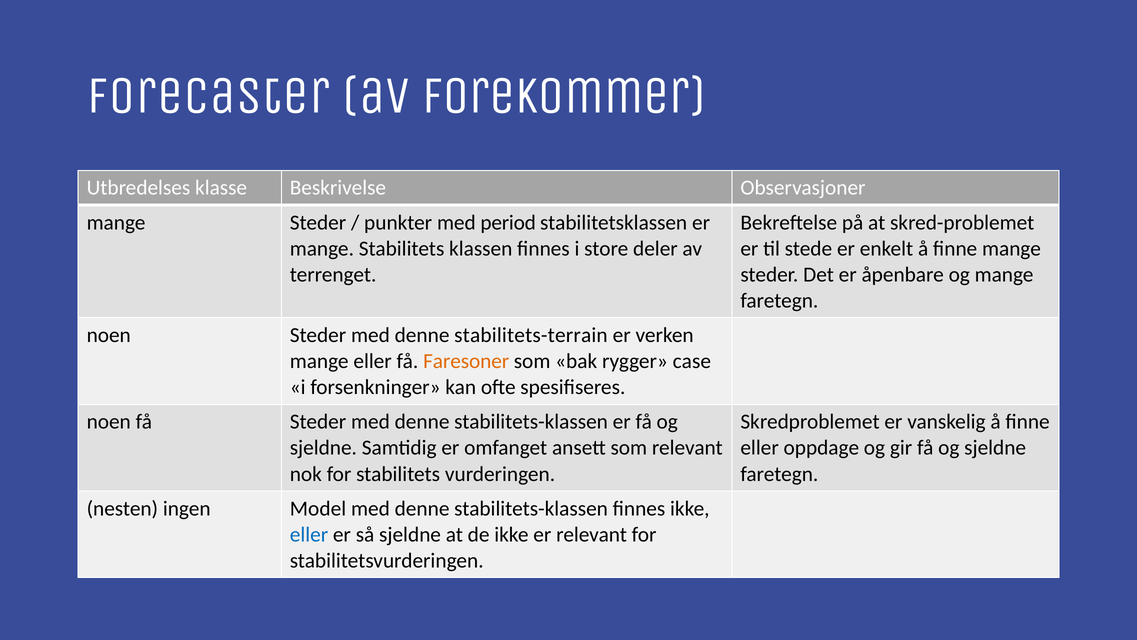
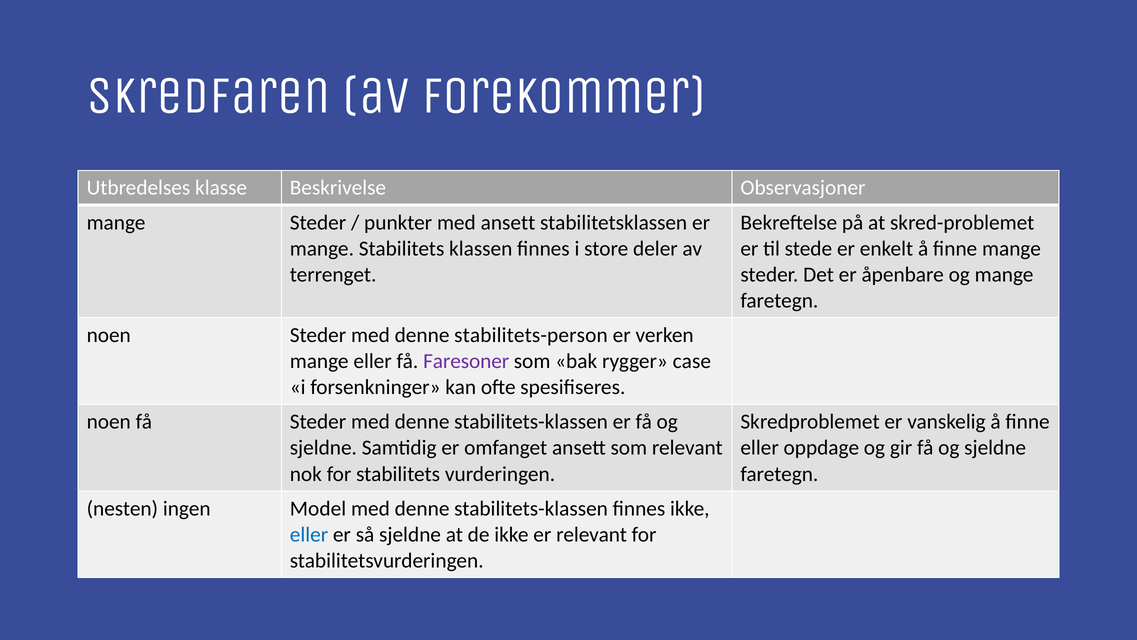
Forecaster: Forecaster -> Skredfaren
med period: period -> ansett
stabilitets-terrain: stabilitets-terrain -> stabilitets-person
Faresoner colour: orange -> purple
